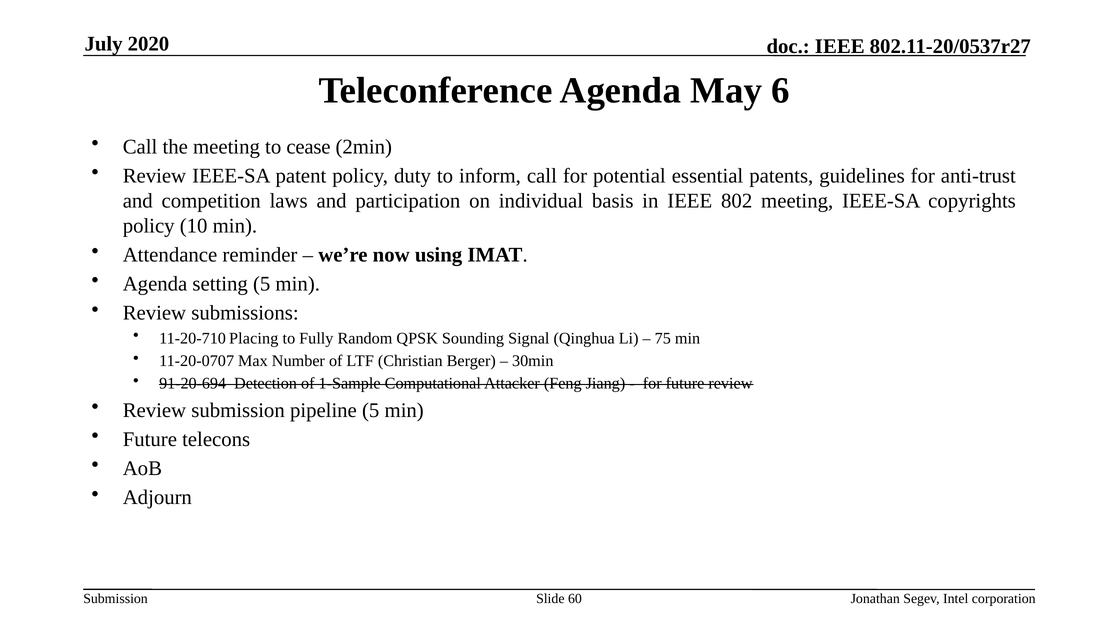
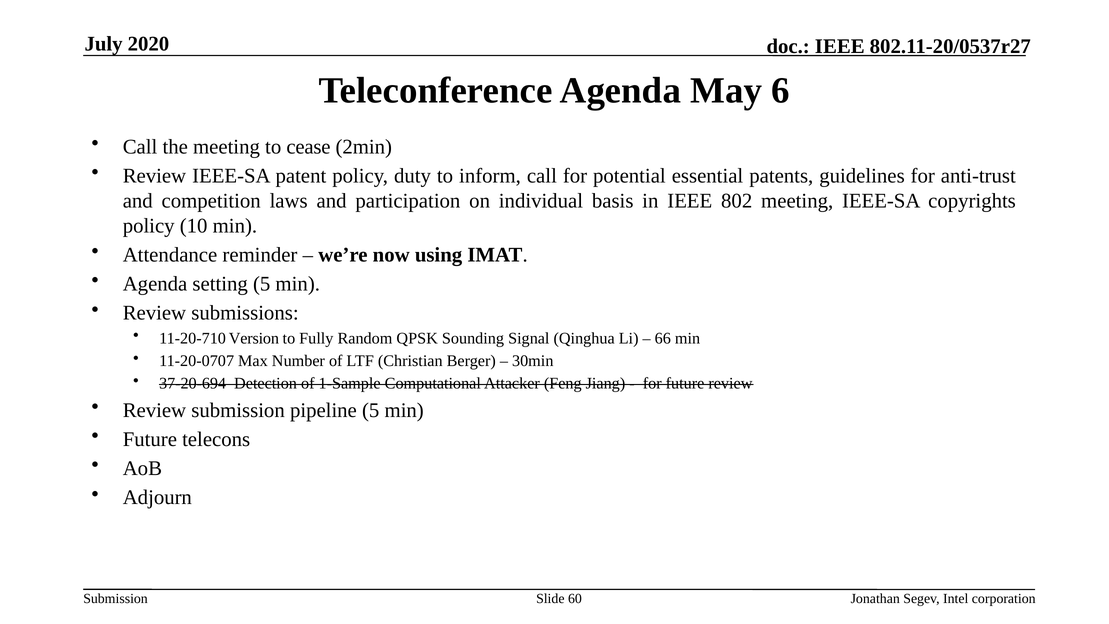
Placing: Placing -> Version
75: 75 -> 66
91-20-694: 91-20-694 -> 37-20-694
